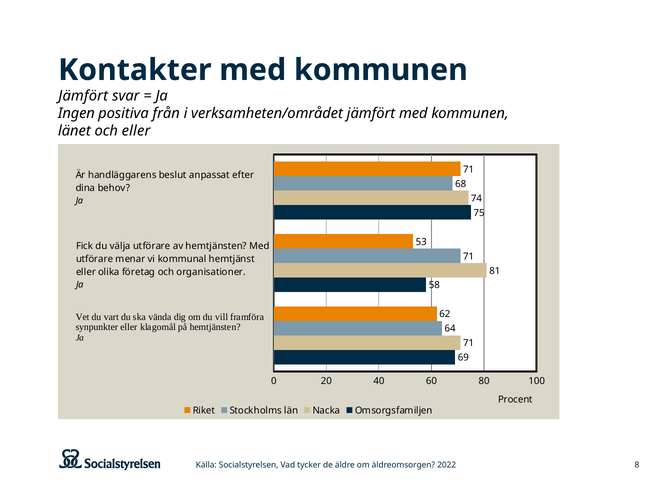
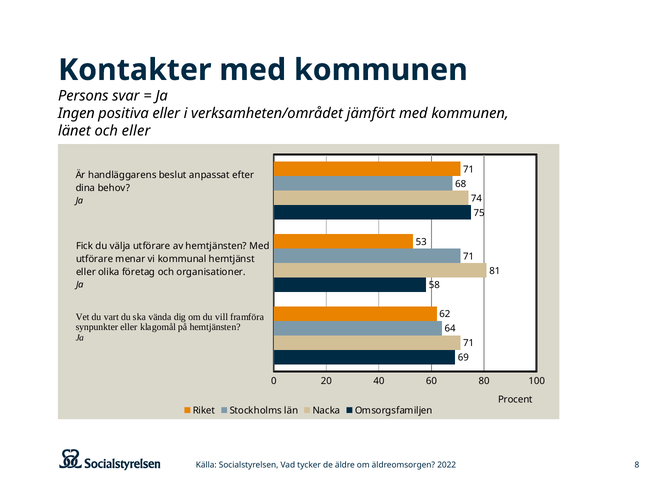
Jämfört at (83, 96): Jämfört -> Persons
positiva från: från -> eller
